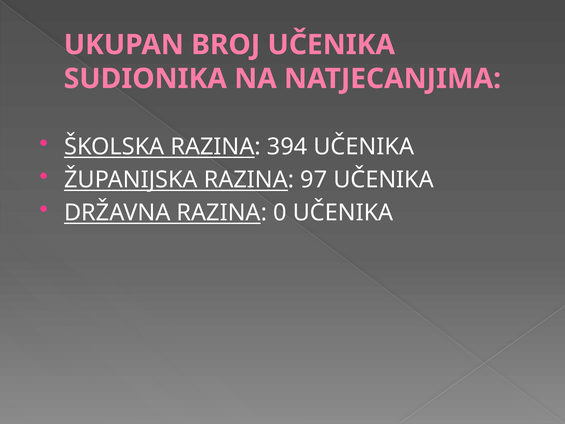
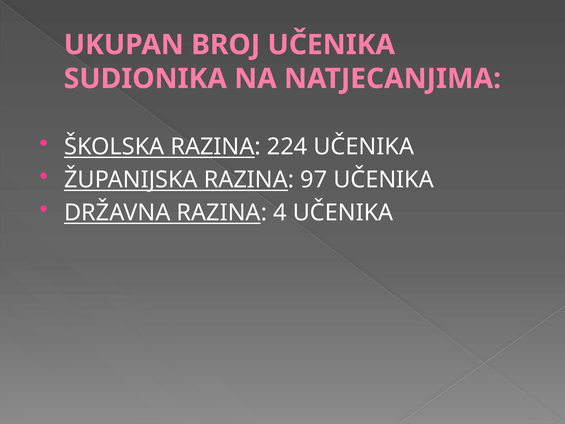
394: 394 -> 224
0: 0 -> 4
